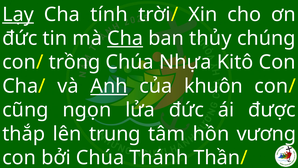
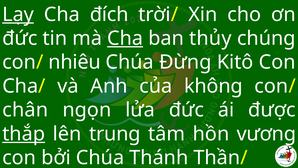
tính: tính -> đích
trồng: trồng -> nhiêu
Nhựa: Nhựa -> Đừng
Anh underline: present -> none
khuôn: khuôn -> không
cũng: cũng -> chân
thắp underline: none -> present
